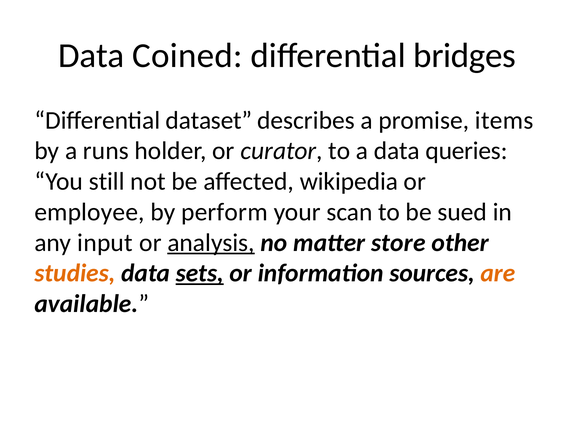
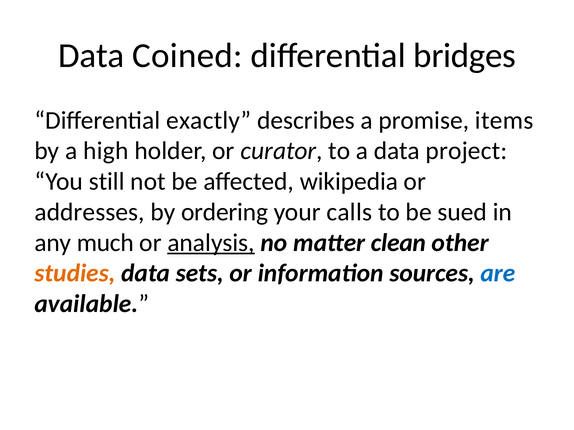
dataset: dataset -> exactly
runs: runs -> high
queries: queries -> project
employee: employee -> addresses
perform: perform -> ordering
scan: scan -> calls
input: input -> much
store: store -> clean
sets underline: present -> none
are colour: orange -> blue
